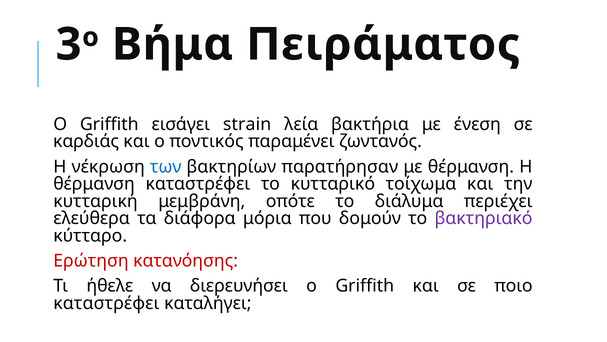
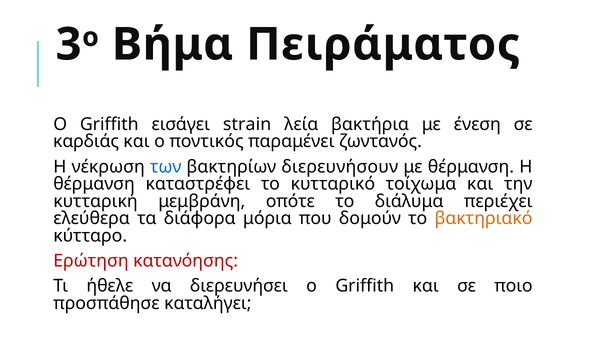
παρατήρησαν: παρατήρησαν -> διερευνήσουν
βακτηριακό colour: purple -> orange
καταστρέφει at (106, 303): καταστρέφει -> προσπάθησε
